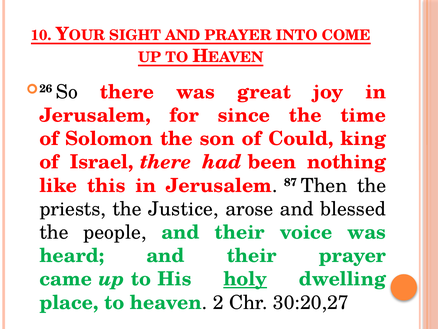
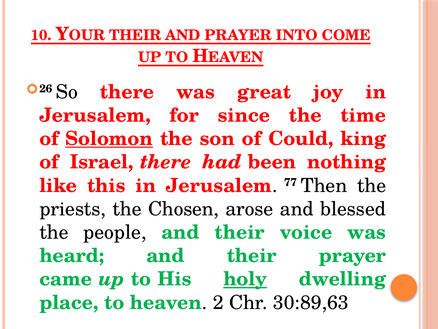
SIGHT at (135, 35): SIGHT -> THEIR
Solomon underline: none -> present
87: 87 -> 77
Justice: Justice -> Chosen
30:20,27: 30:20,27 -> 30:89,63
